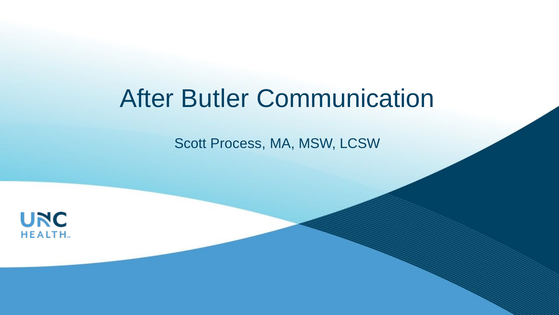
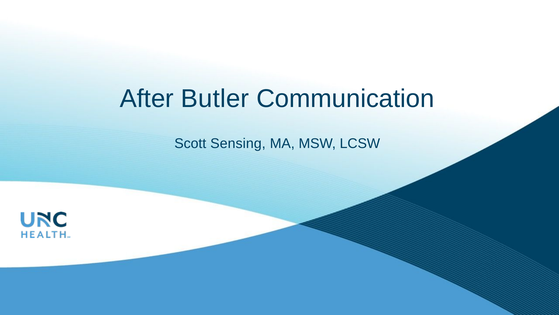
Process: Process -> Sensing
